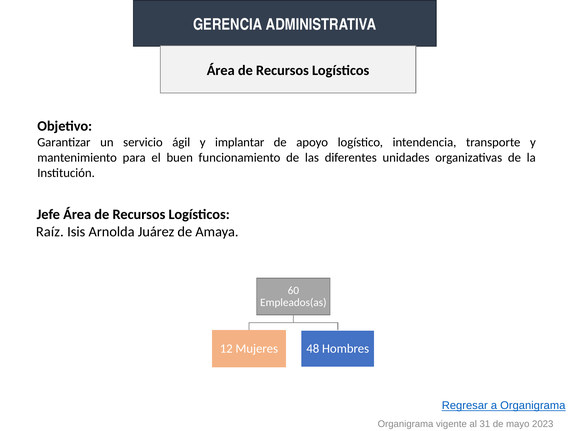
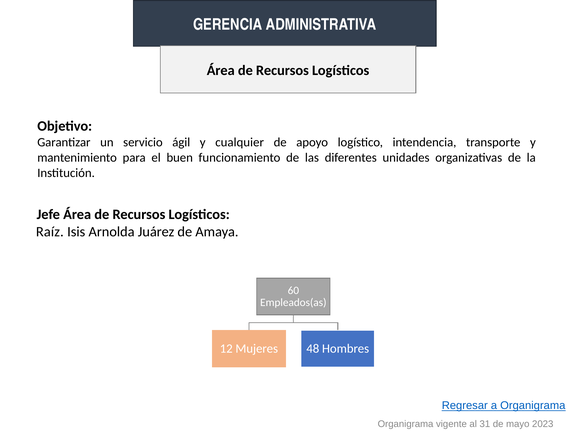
implantar: implantar -> cualquier
